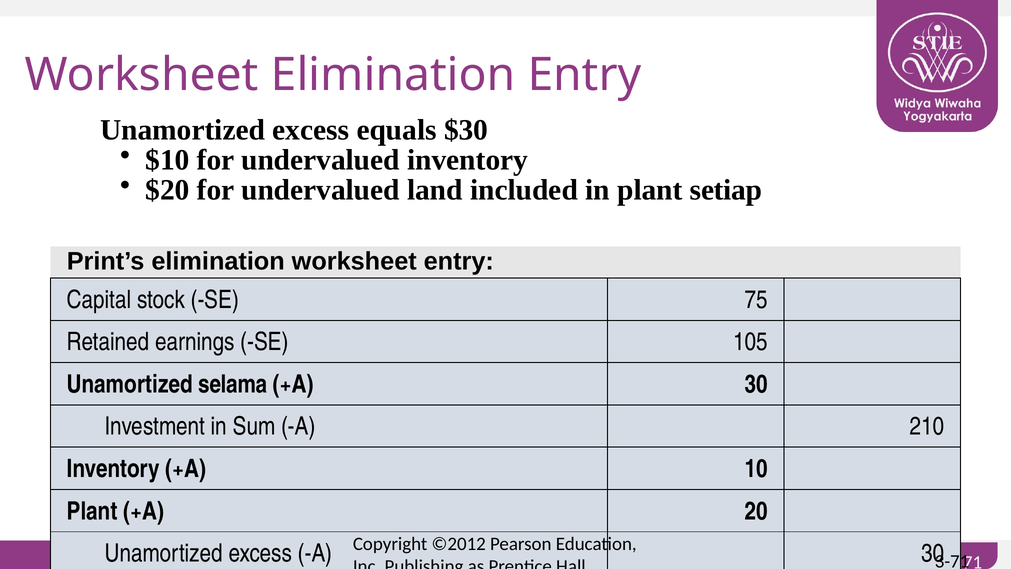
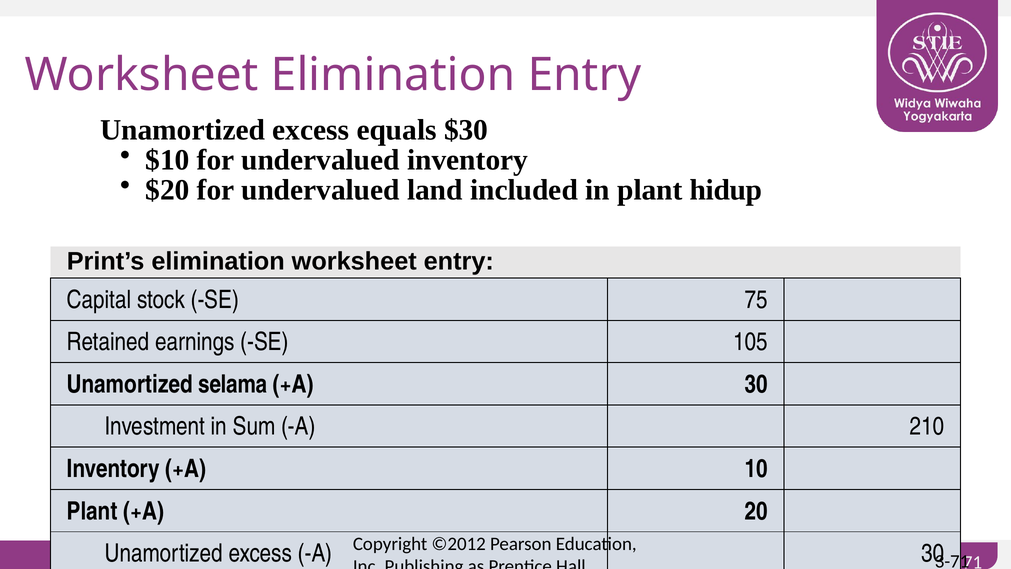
setiap: setiap -> hidup
